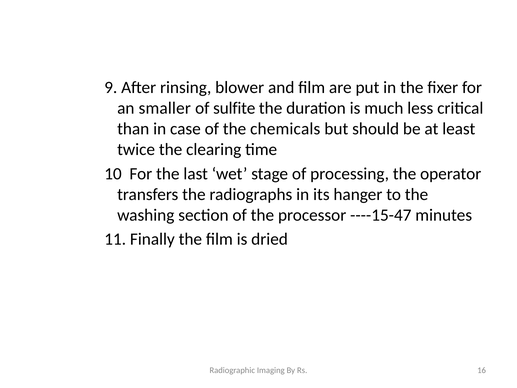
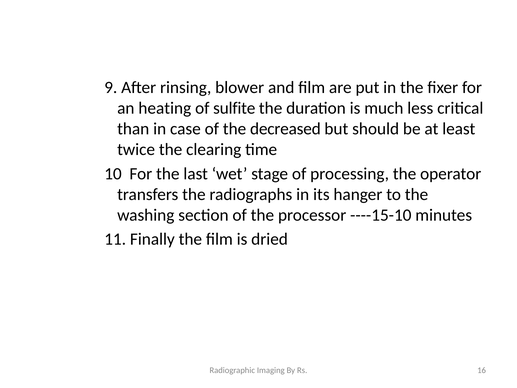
smaller: smaller -> heating
chemicals: chemicals -> decreased
----15-47: ----15-47 -> ----15-10
